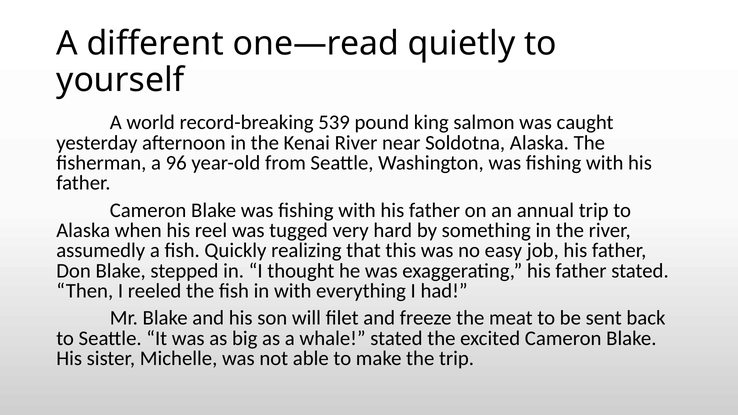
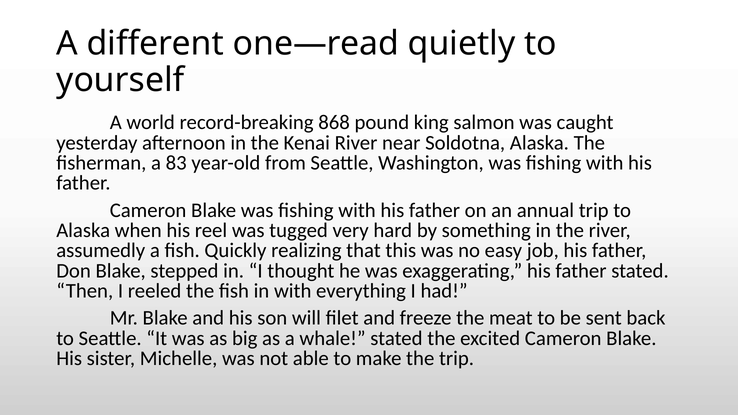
539: 539 -> 868
96: 96 -> 83
